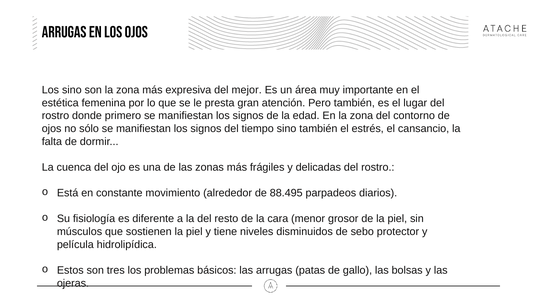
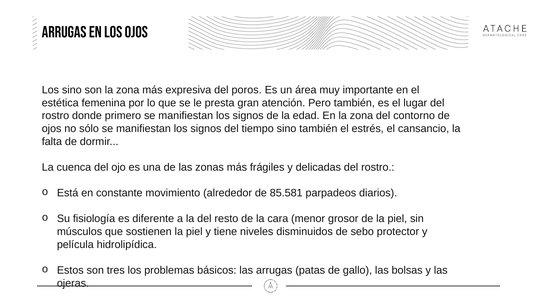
mejor: mejor -> poros
88.495: 88.495 -> 85.581
